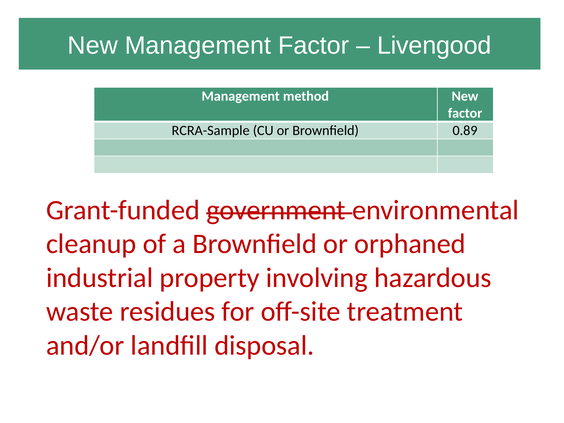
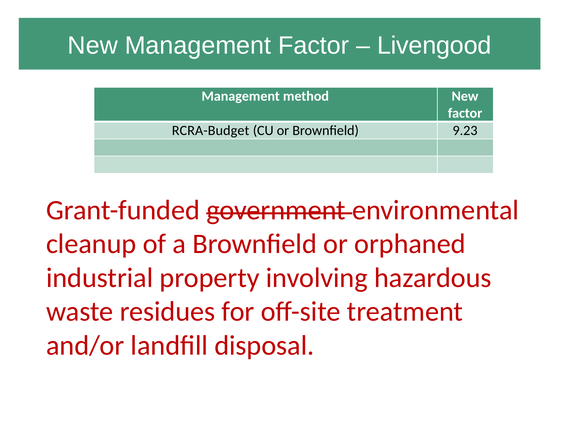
RCRA-Sample: RCRA-Sample -> RCRA-Budget
0.89: 0.89 -> 9.23
